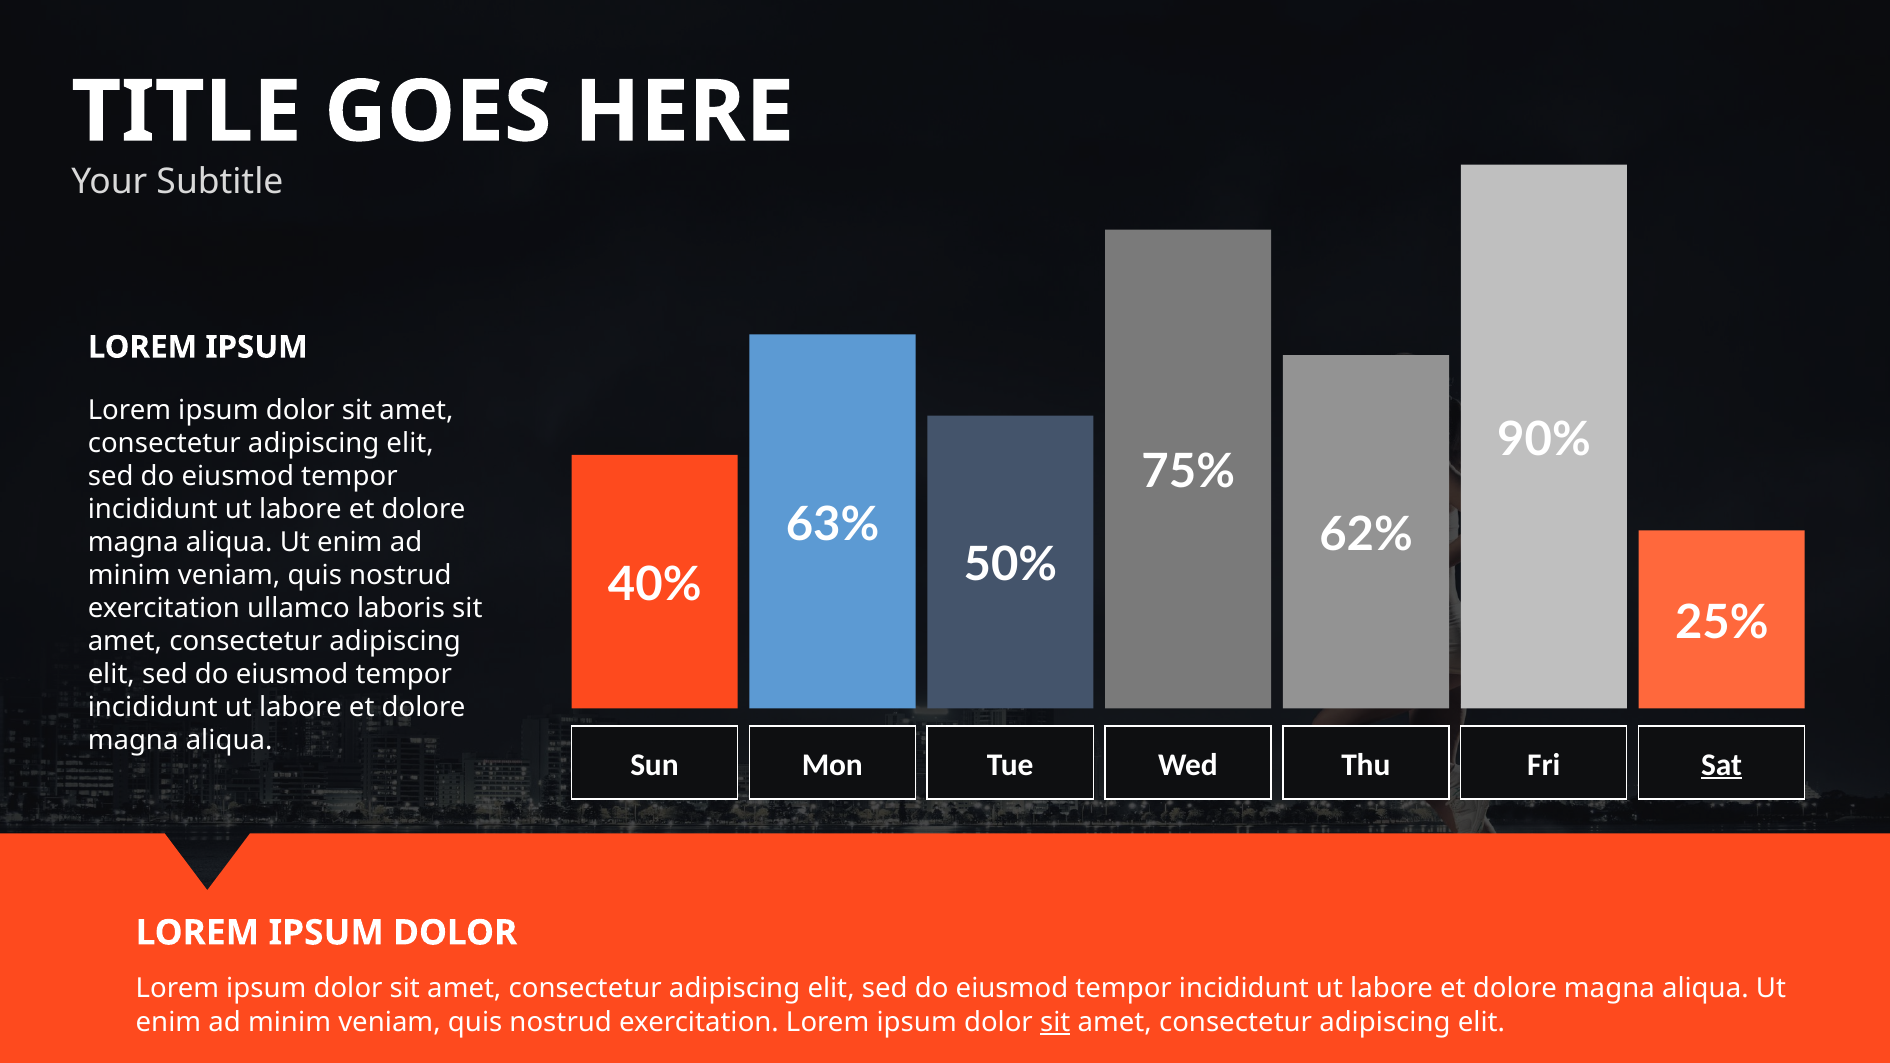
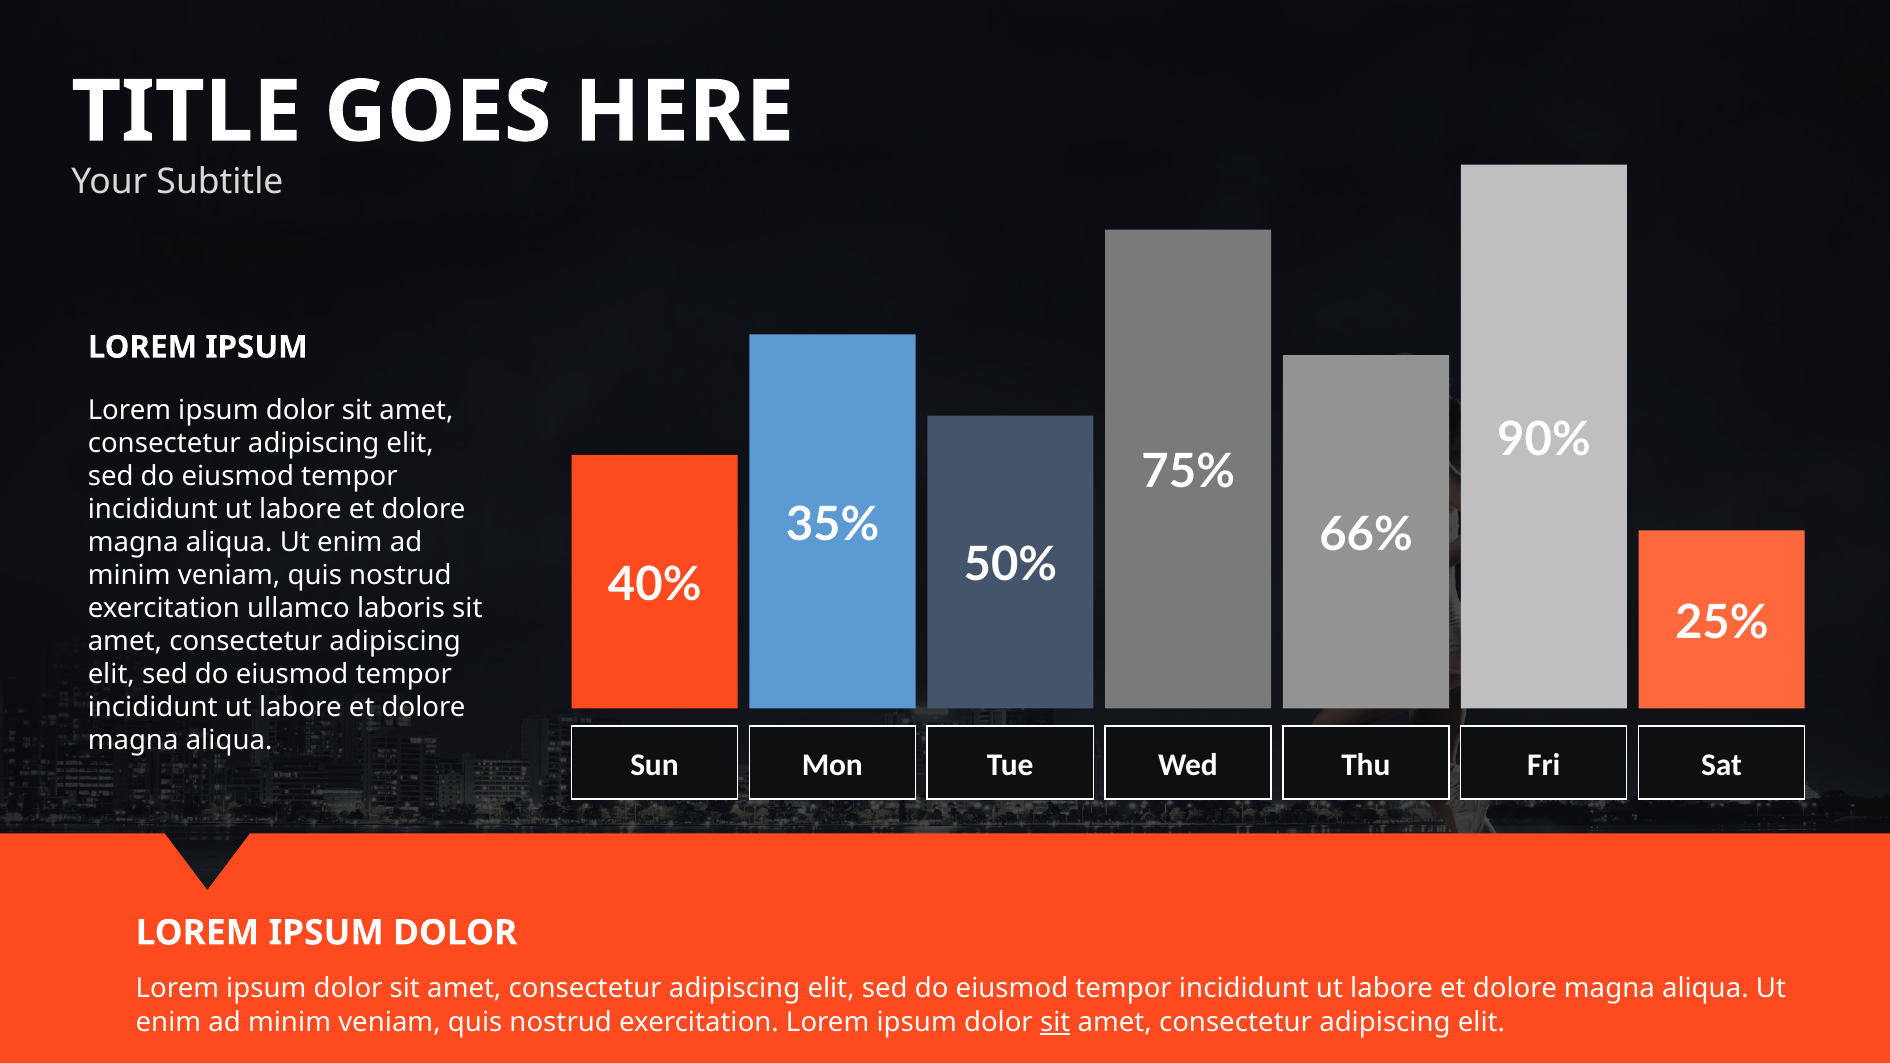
63%: 63% -> 35%
62%: 62% -> 66%
Sat underline: present -> none
